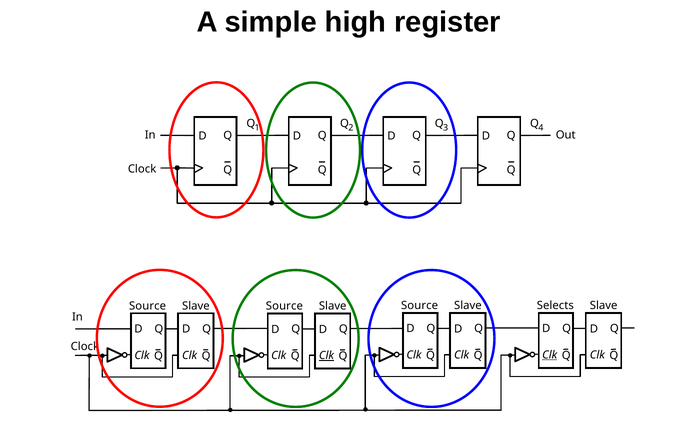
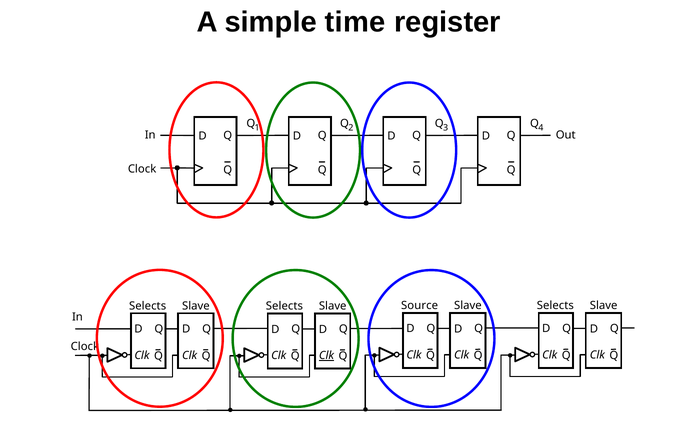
high: high -> time
Source at (148, 306): Source -> Selects
Source at (284, 306): Source -> Selects
Clk at (550, 355) underline: present -> none
